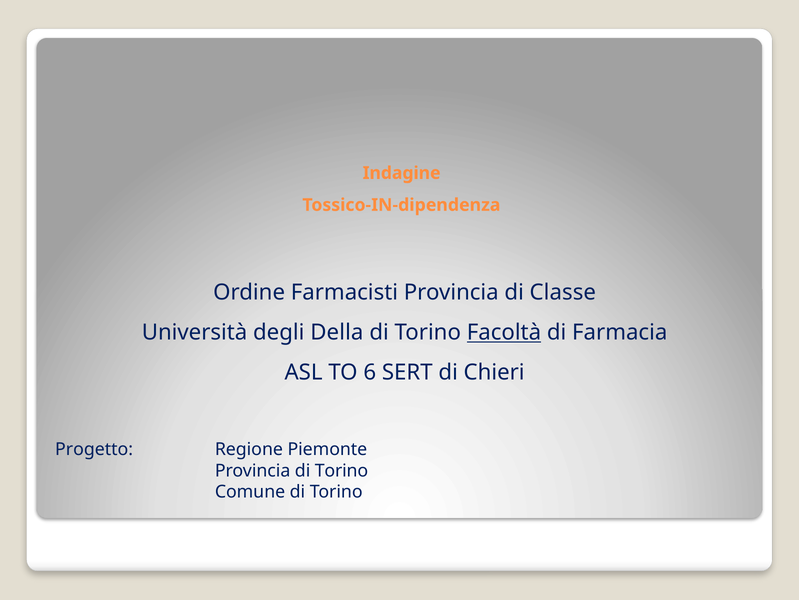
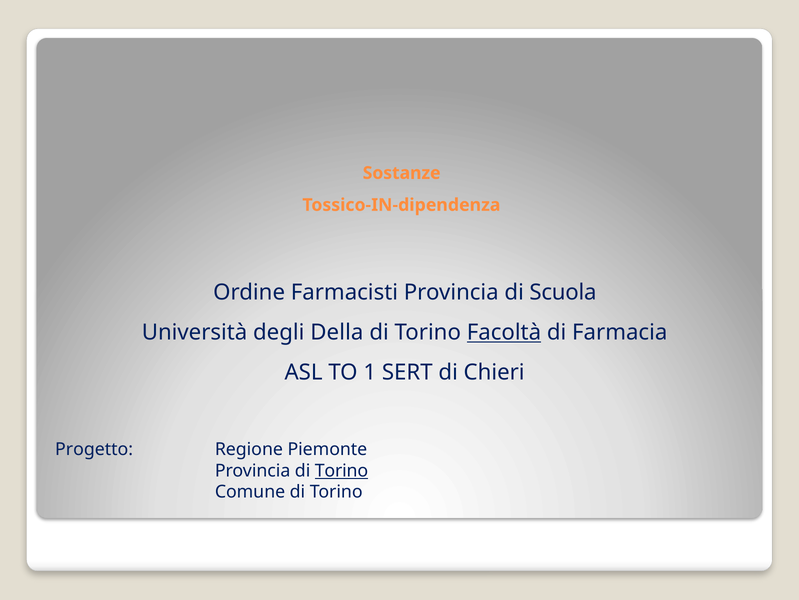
Indagine: Indagine -> Sostanze
Classe: Classe -> Scuola
6: 6 -> 1
Torino at (341, 470) underline: none -> present
